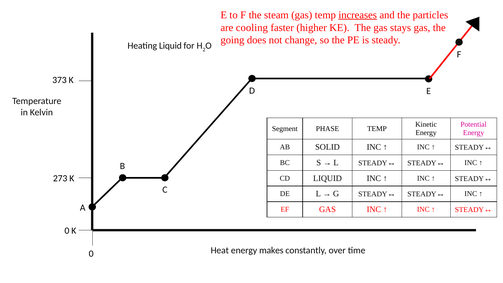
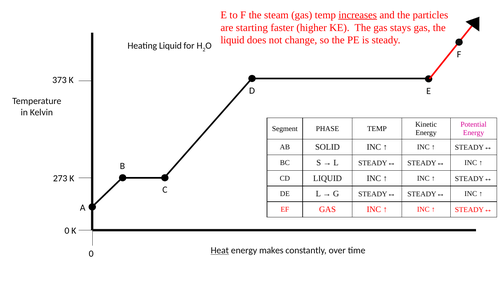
cooling: cooling -> starting
going at (232, 40): going -> liquid
Heat underline: none -> present
